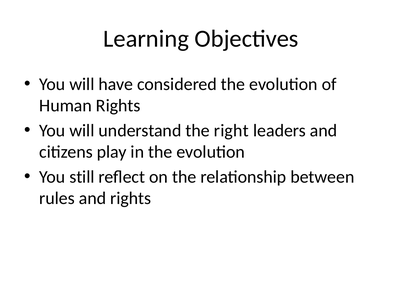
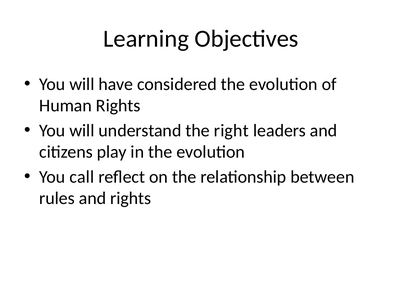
still: still -> call
